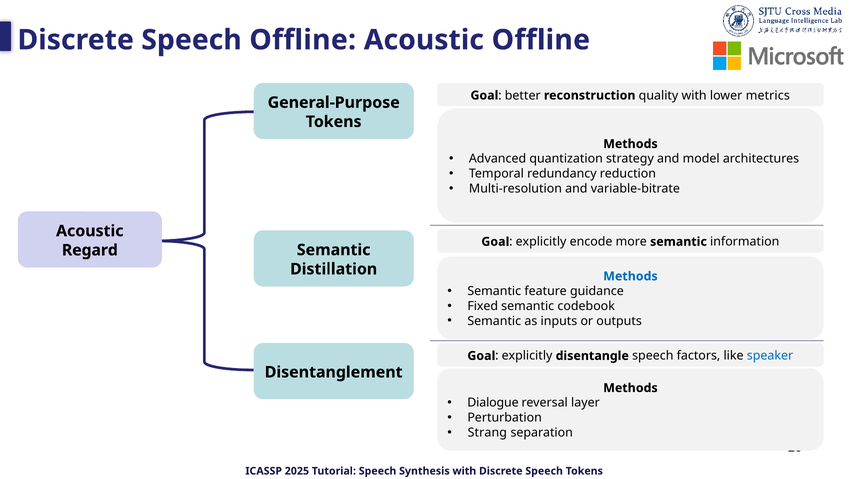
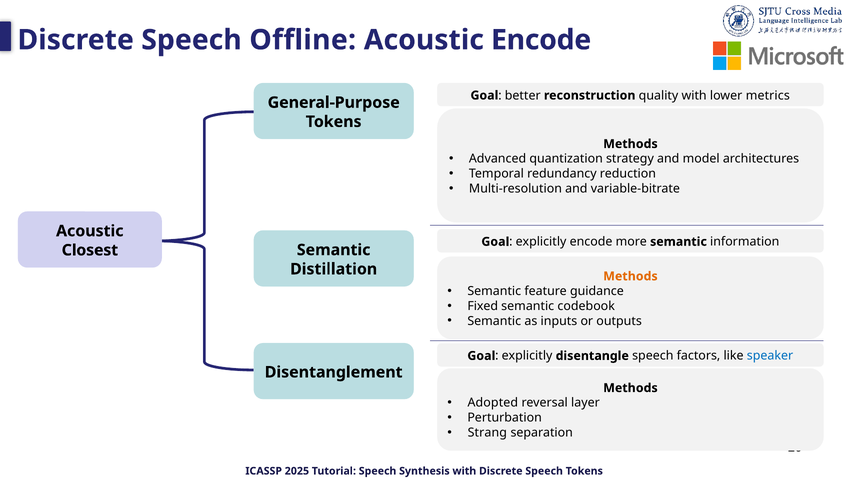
Acoustic Offline: Offline -> Encode
Regard: Regard -> Closest
Methods at (630, 276) colour: blue -> orange
Dialogue: Dialogue -> Adopted
